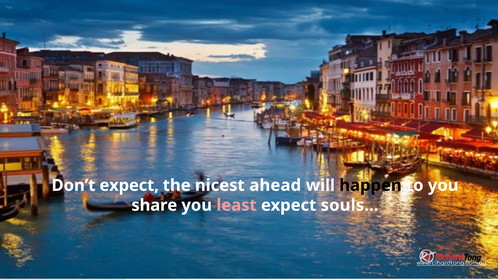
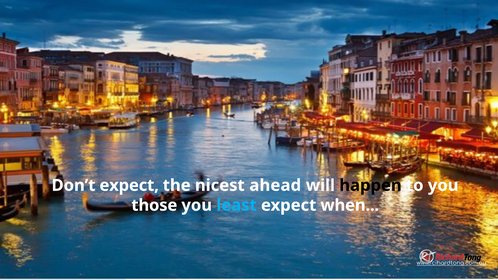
share: share -> those
least colour: pink -> light blue
souls: souls -> when
